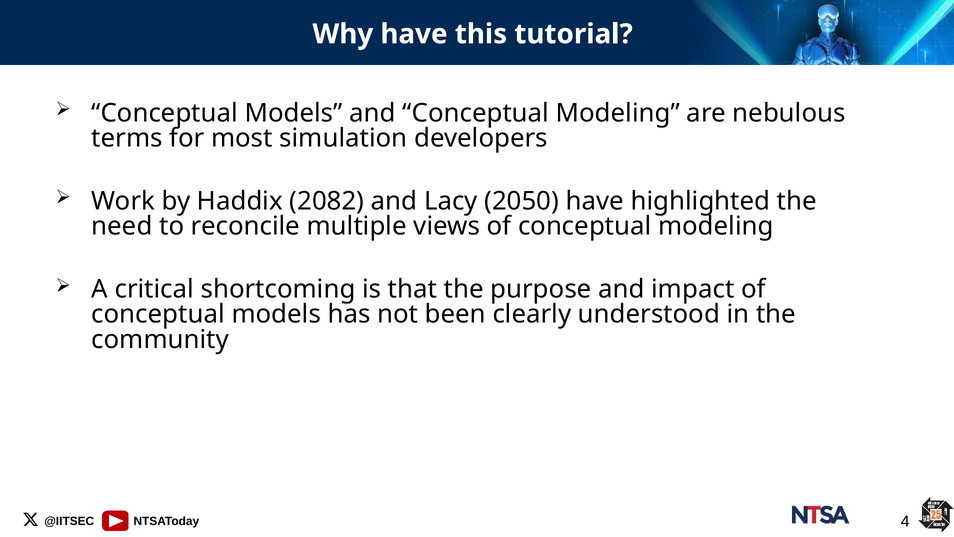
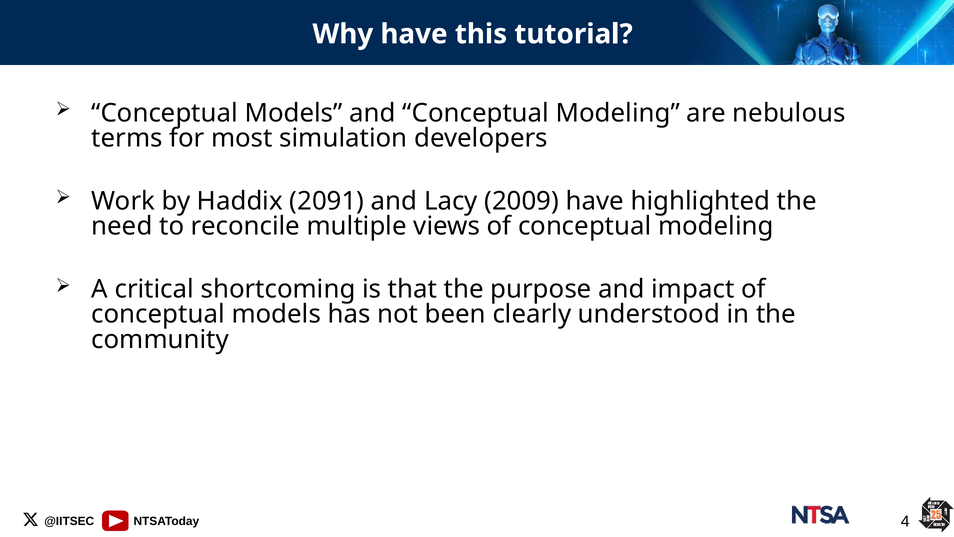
2082: 2082 -> 2091
2050: 2050 -> 2009
